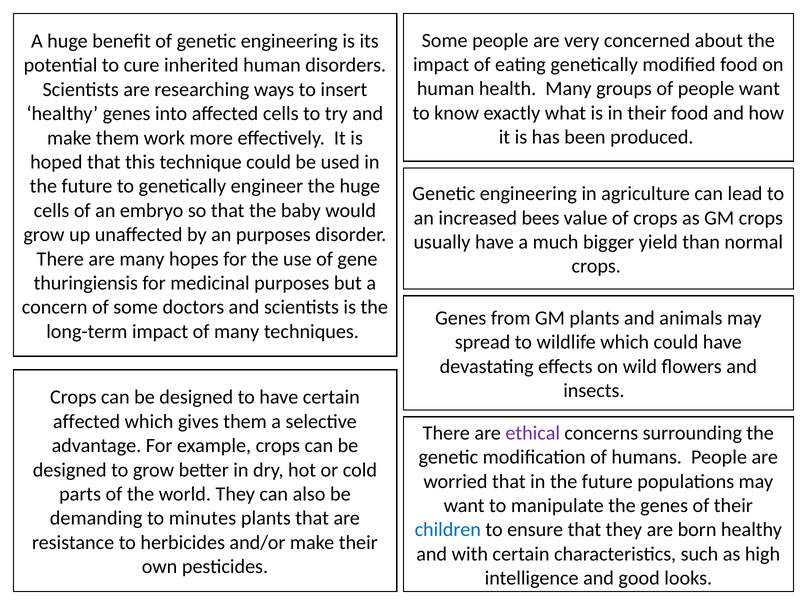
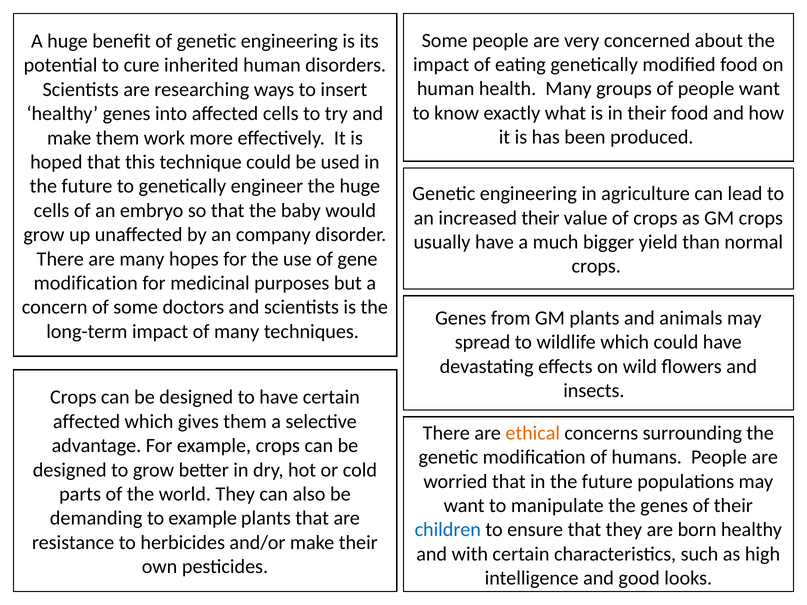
increased bees: bees -> their
an purposes: purposes -> company
thuringiensis at (86, 283): thuringiensis -> modification
ethical colour: purple -> orange
to minutes: minutes -> example
